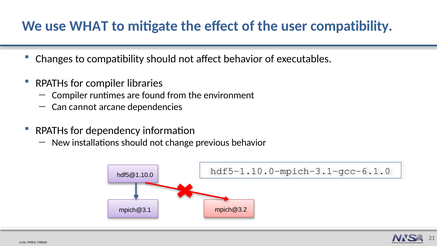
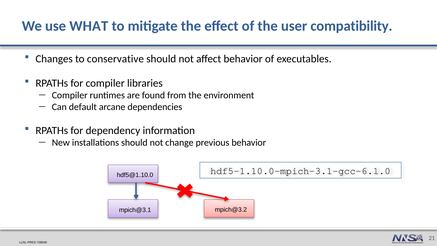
to compatibility: compatibility -> conservative
cannot: cannot -> default
